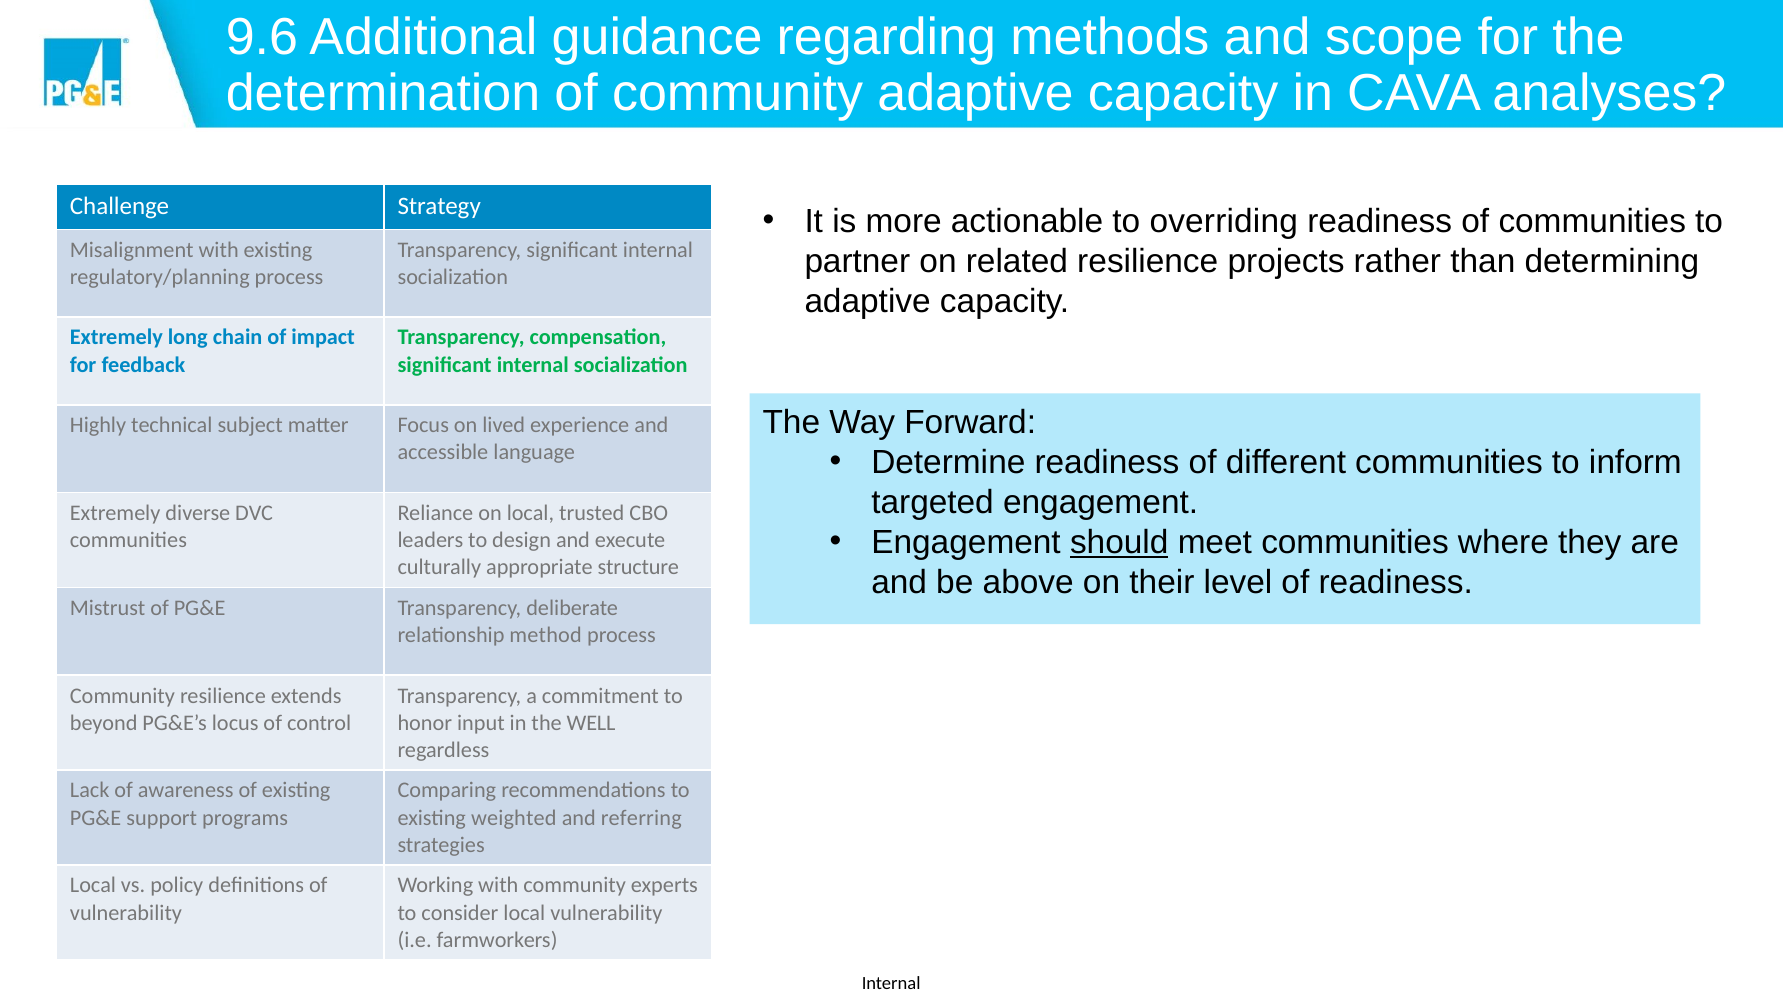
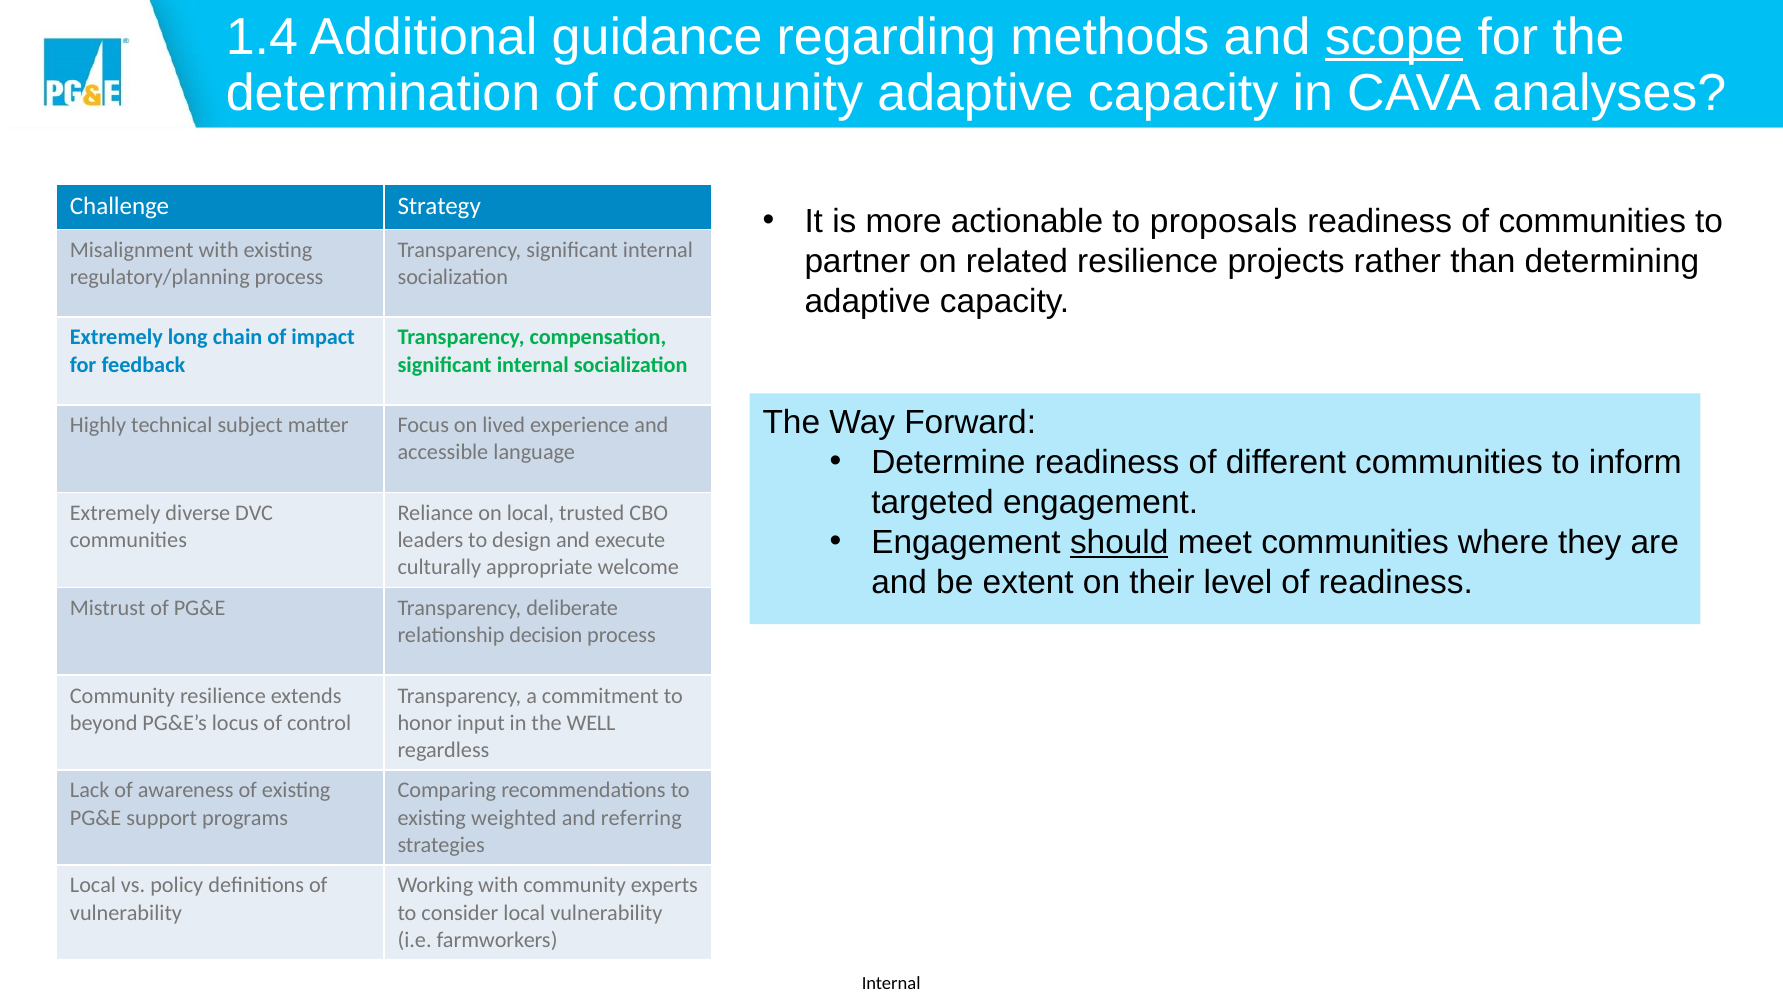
9.6: 9.6 -> 1.4
scope underline: none -> present
overriding: overriding -> proposals
structure: structure -> welcome
above: above -> extent
method: method -> decision
